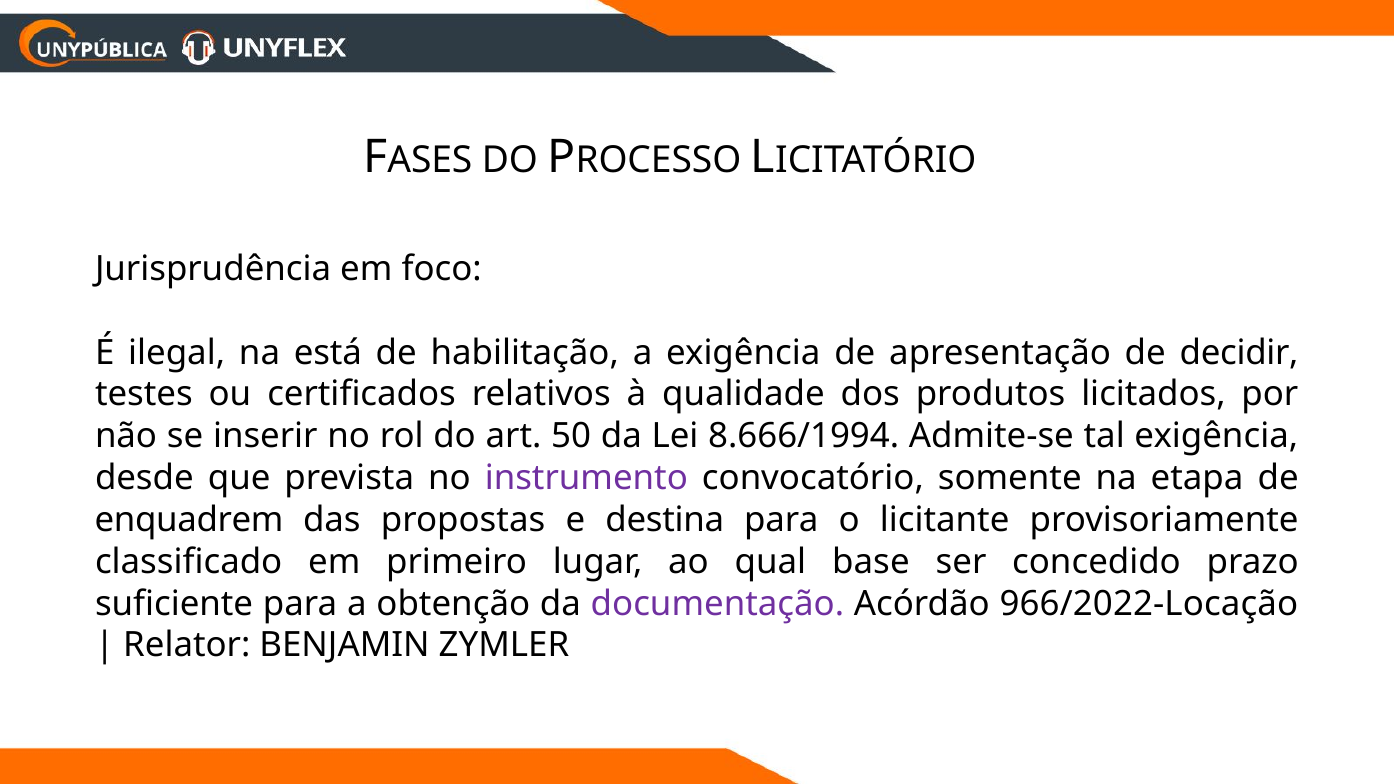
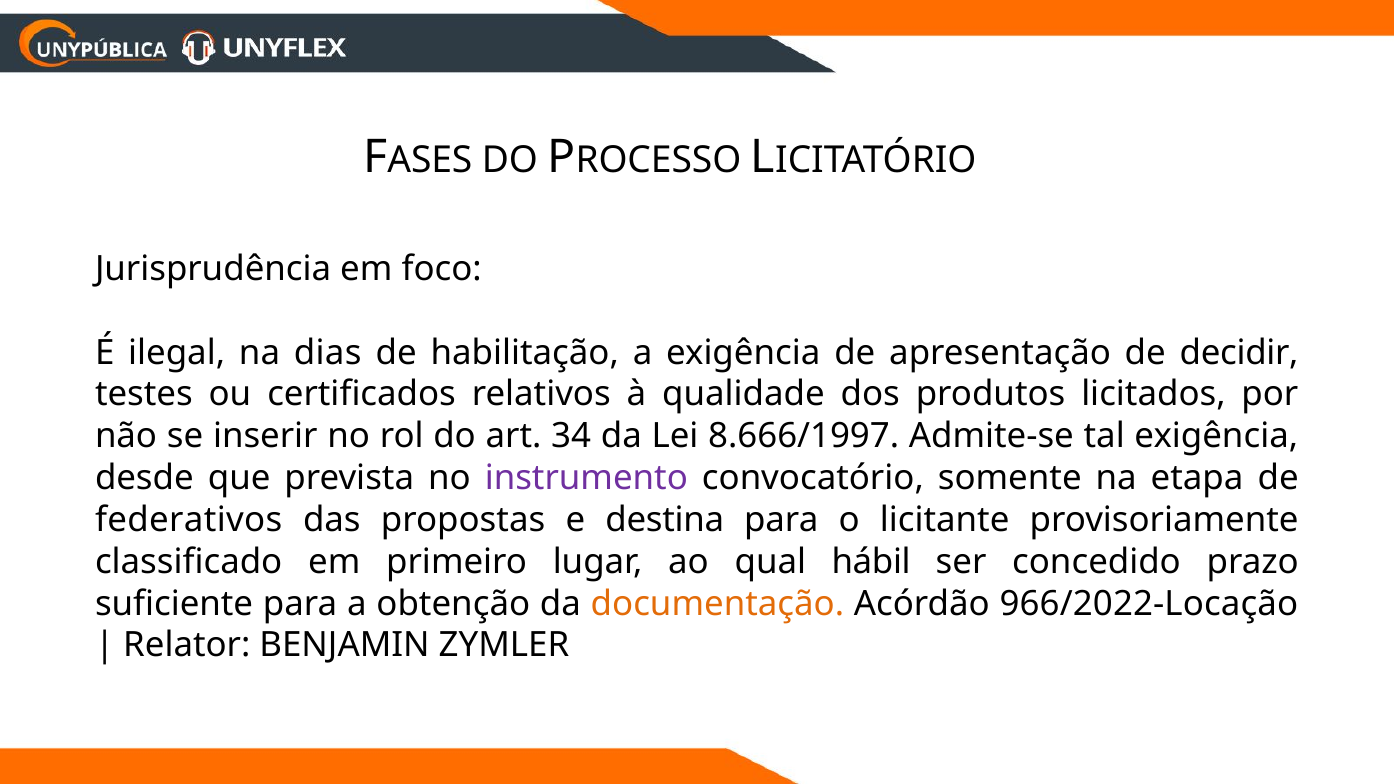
está: está -> dias
50: 50 -> 34
8.666/1994: 8.666/1994 -> 8.666/1997
enquadrem: enquadrem -> federativos
base: base -> hábil
documentação colour: purple -> orange
